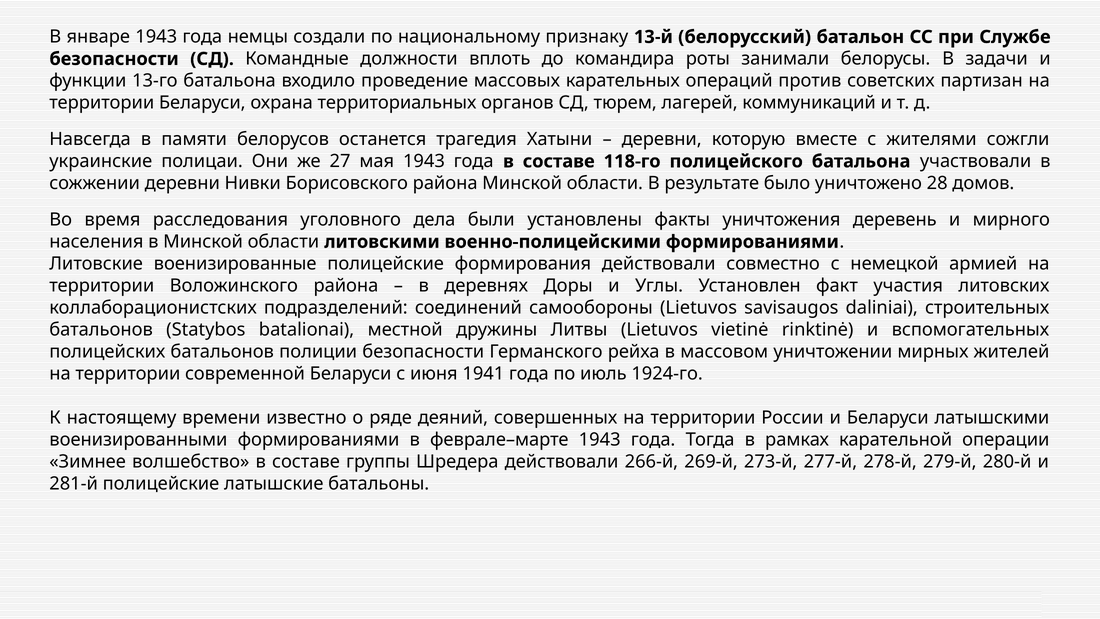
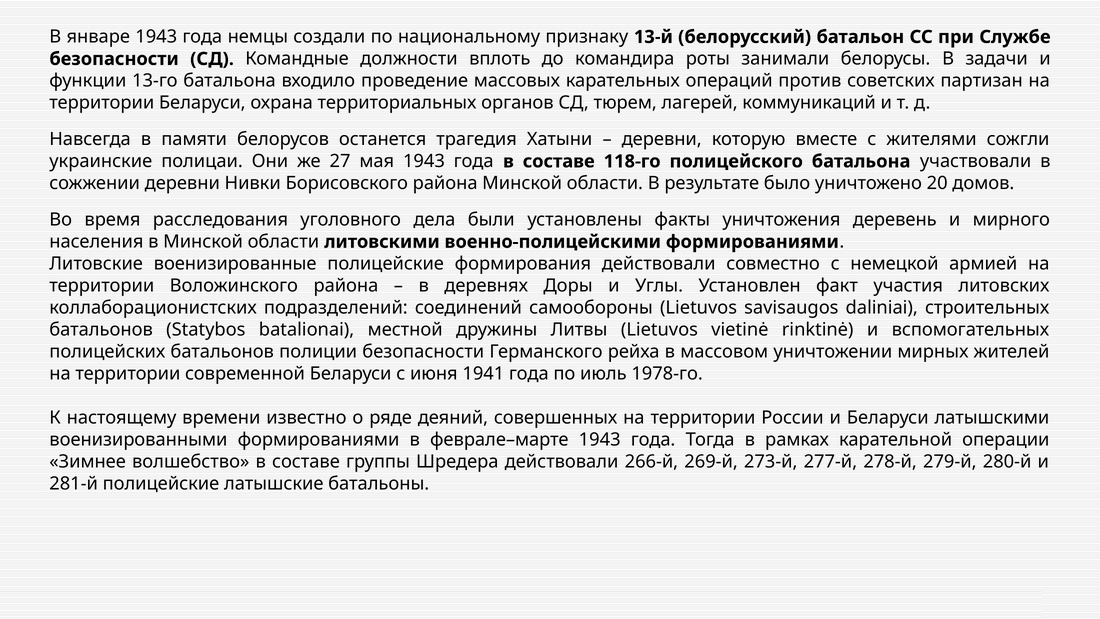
28: 28 -> 20
1924-го: 1924-го -> 1978-го
